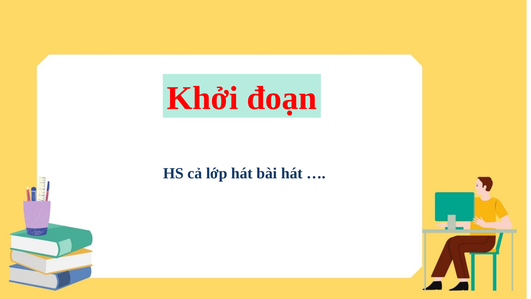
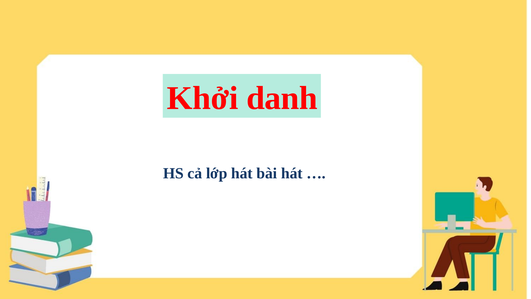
đoạn: đoạn -> danh
